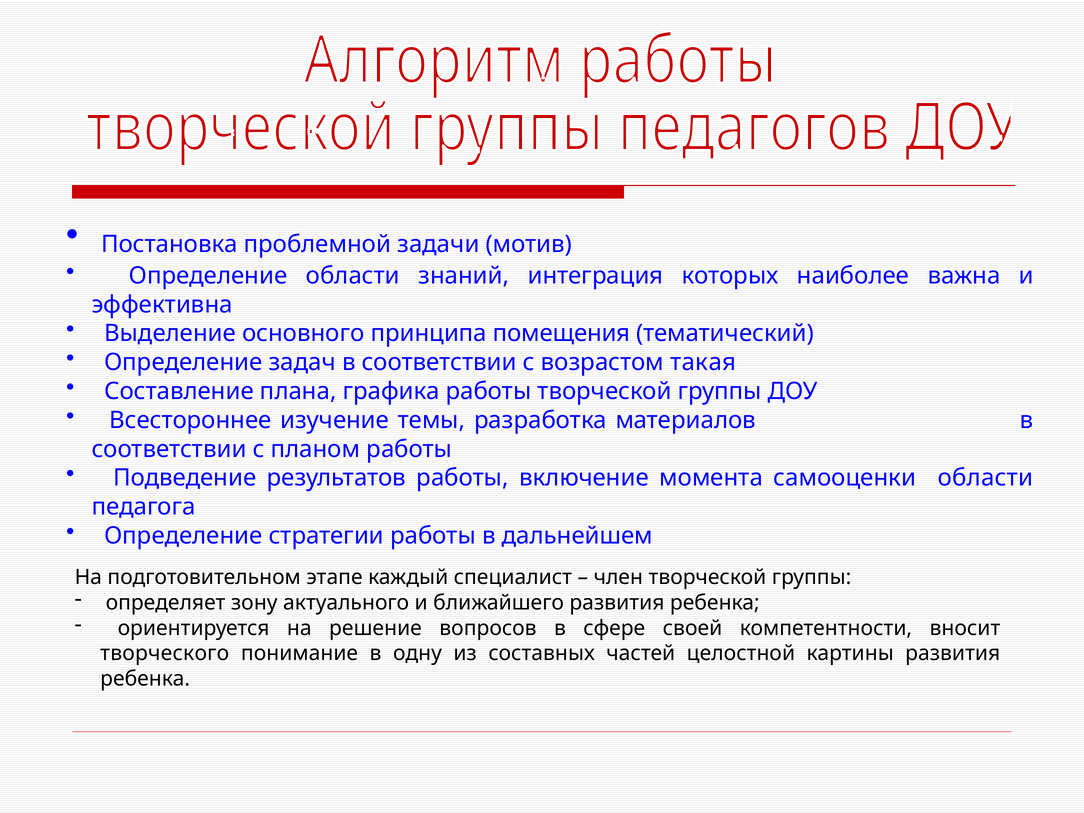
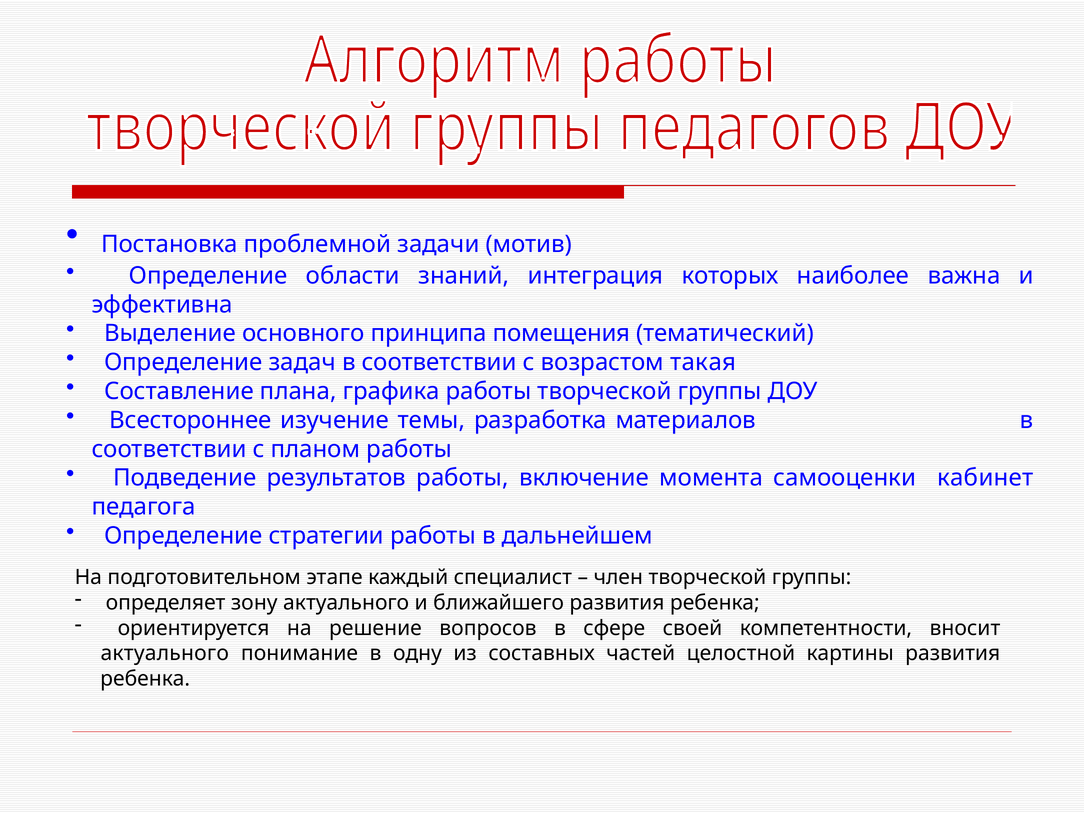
самооценки области: области -> кабинет
творческого at (165, 653): творческого -> актуального
